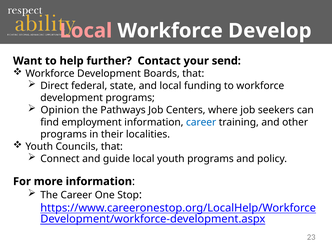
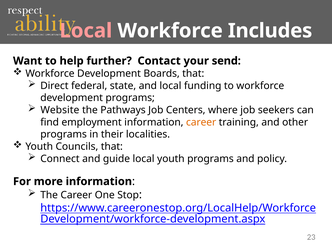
Develop: Develop -> Includes
Opinion: Opinion -> Website
career at (201, 122) colour: blue -> orange
